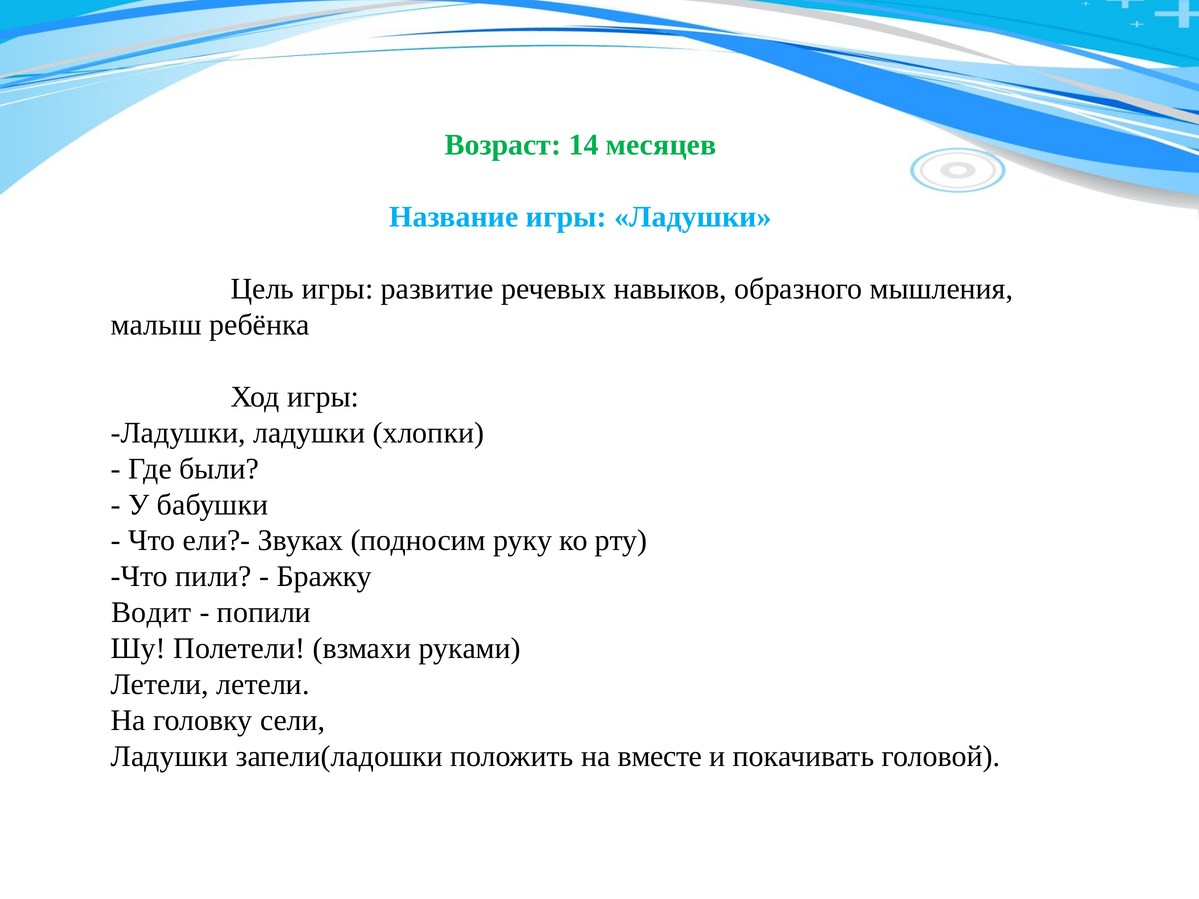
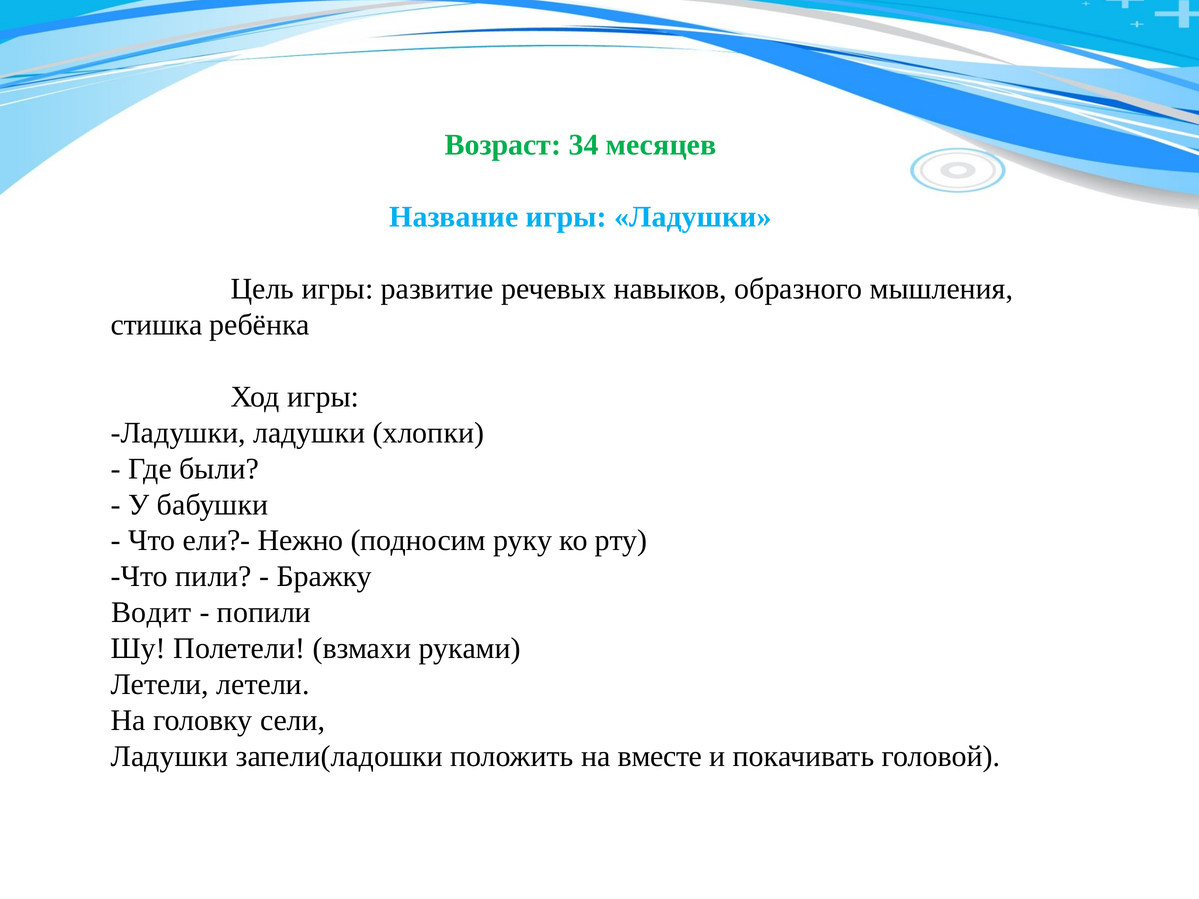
14: 14 -> 34
малыш: малыш -> стишка
Звуках: Звуках -> Нежно
